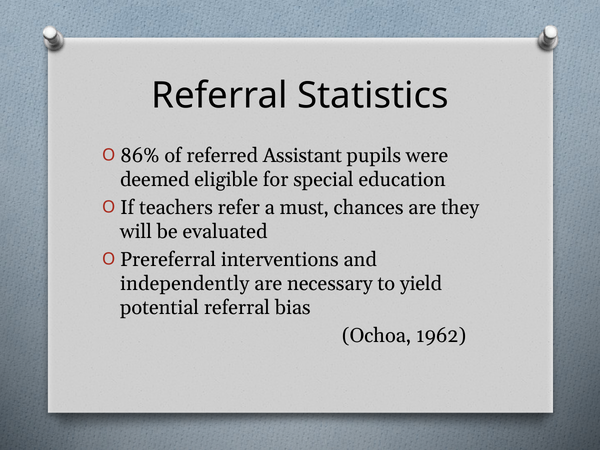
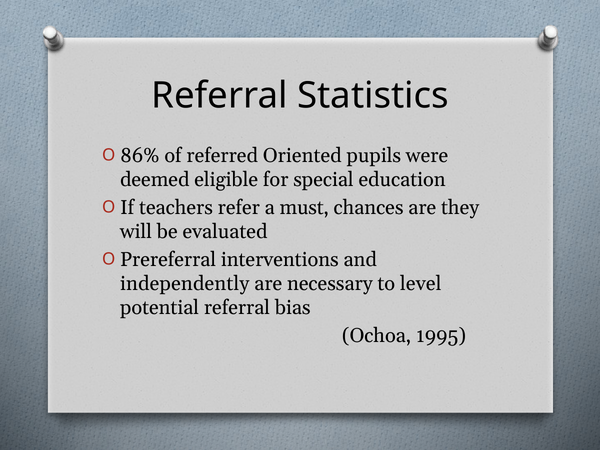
Assistant: Assistant -> Oriented
yield: yield -> level
1962: 1962 -> 1995
